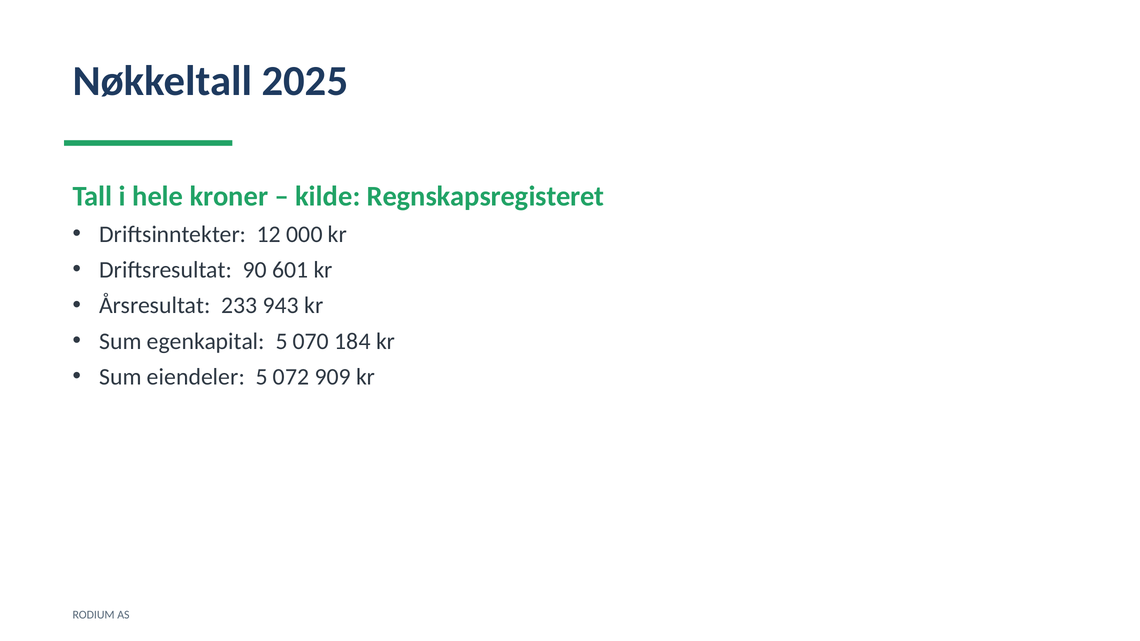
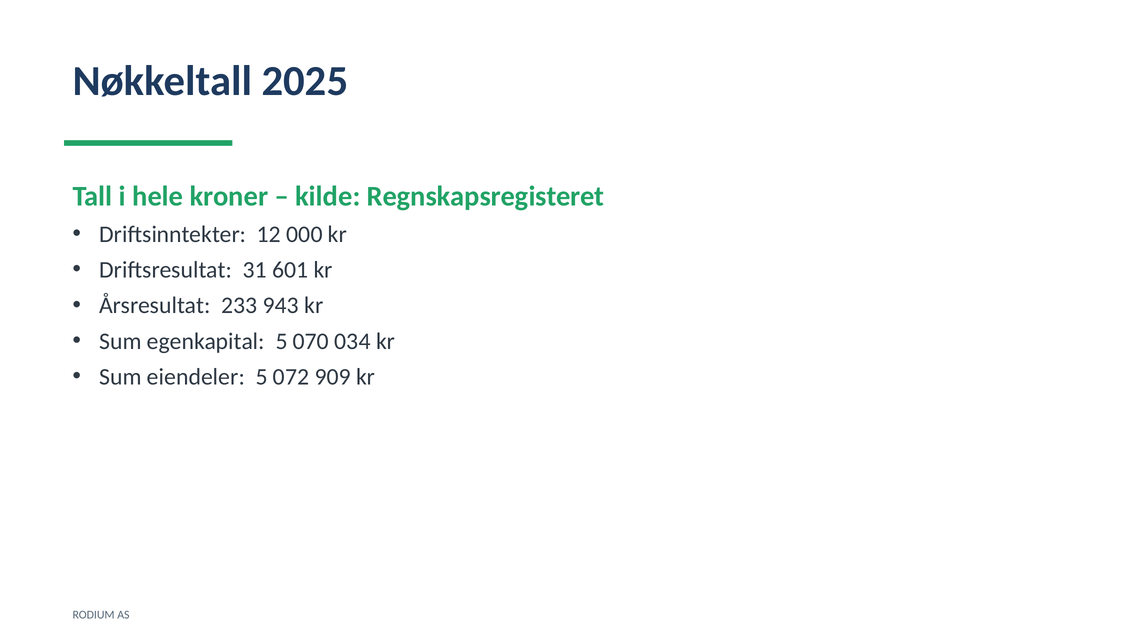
90: 90 -> 31
184: 184 -> 034
